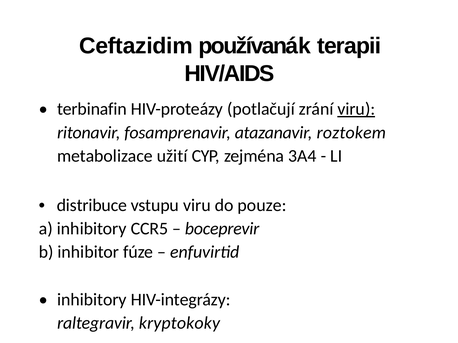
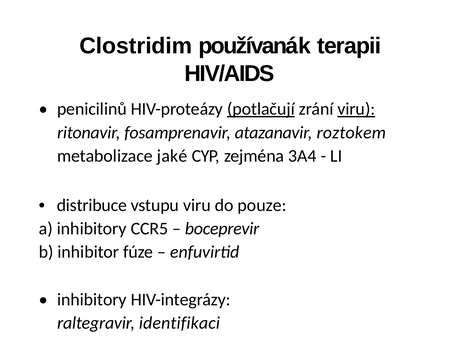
Ceftazidim: Ceftazidim -> Clostridim
terbinafin: terbinafin -> penicilinů
potlačují underline: none -> present
užití: užití -> jaké
kryptokoky: kryptokoky -> identifikaci
